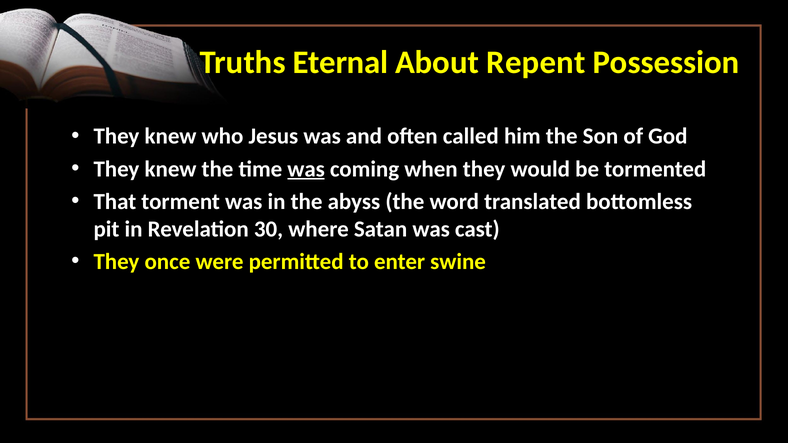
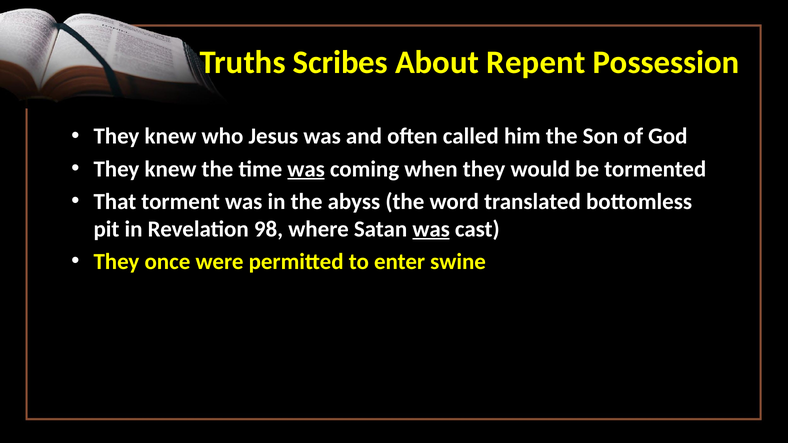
Eternal: Eternal -> Scribes
30: 30 -> 98
was at (431, 229) underline: none -> present
